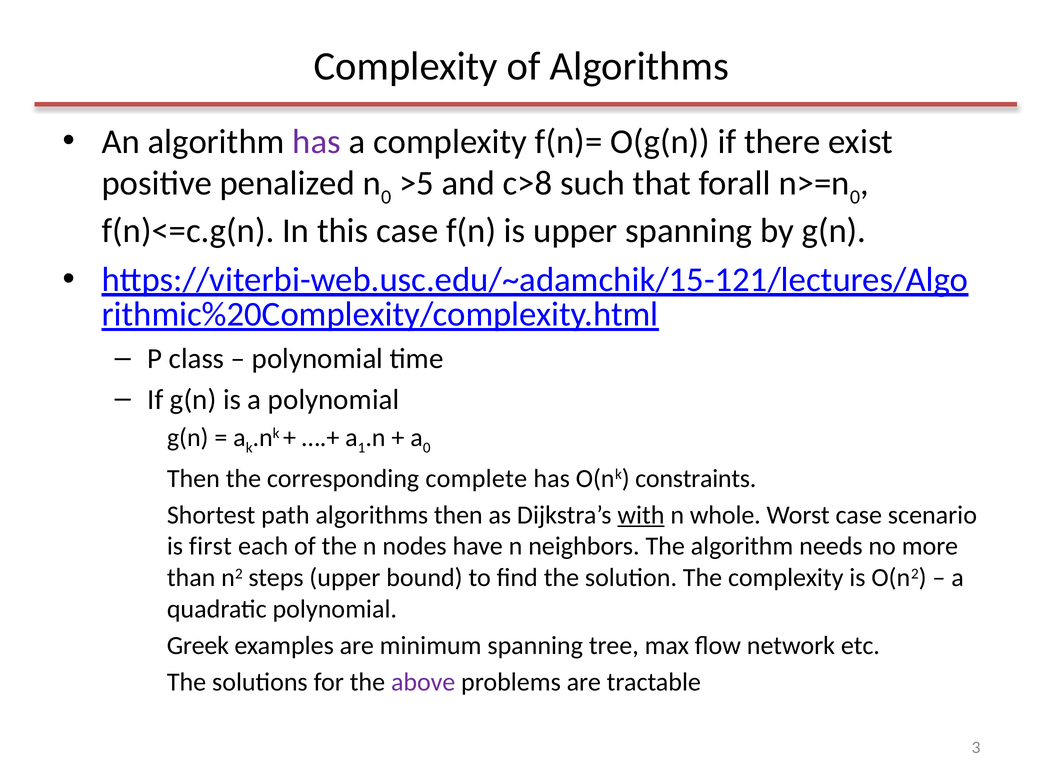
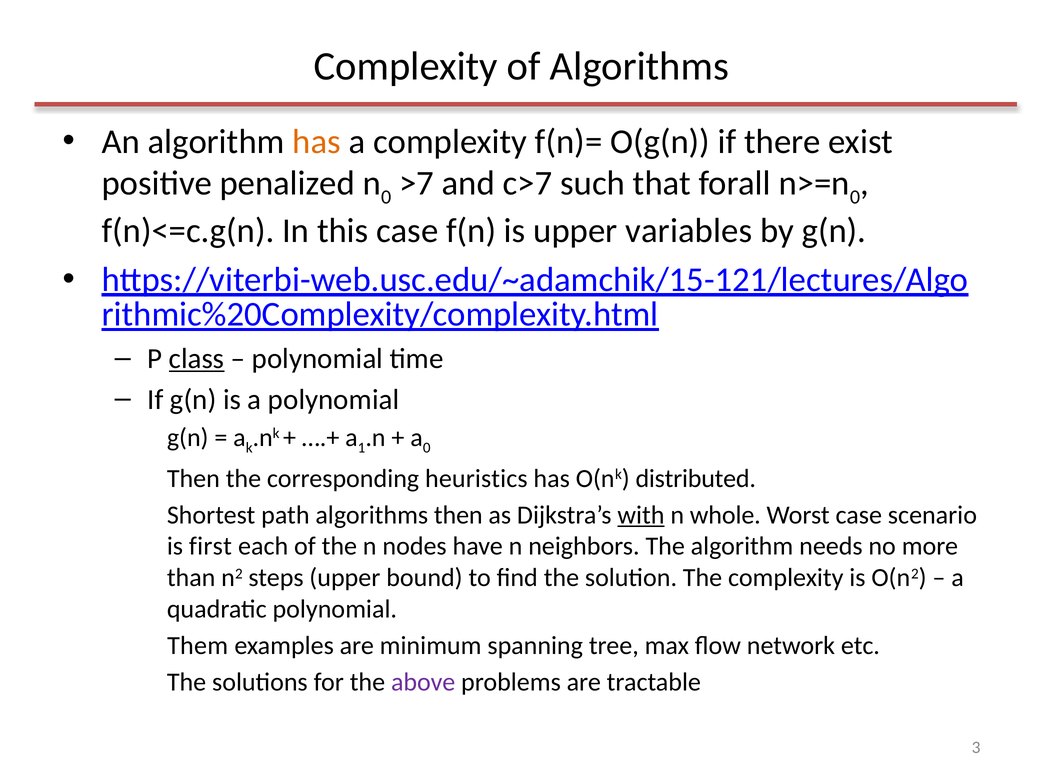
has at (317, 142) colour: purple -> orange
>5: >5 -> >7
c>8: c>8 -> c>7
upper spanning: spanning -> variables
class underline: none -> present
complete: complete -> heuristics
constraints: constraints -> distributed
Greek: Greek -> Them
